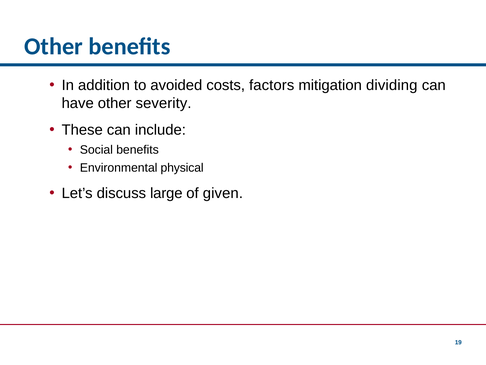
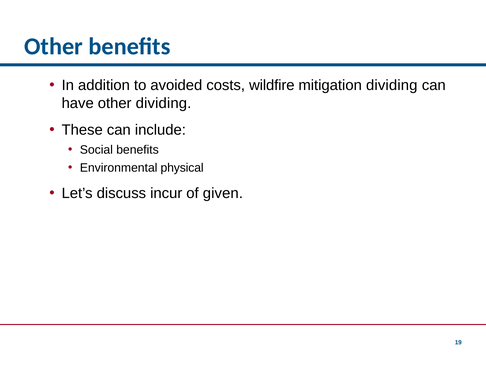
factors: factors -> wildfire
other severity: severity -> dividing
large: large -> incur
